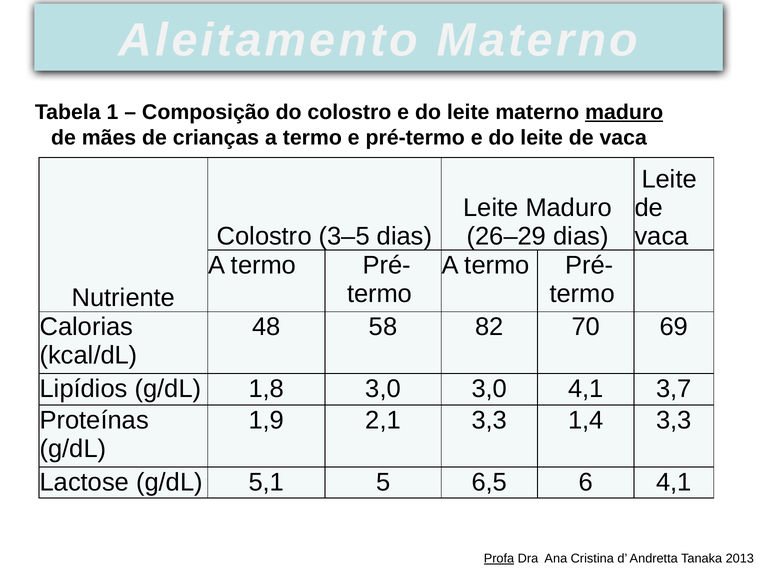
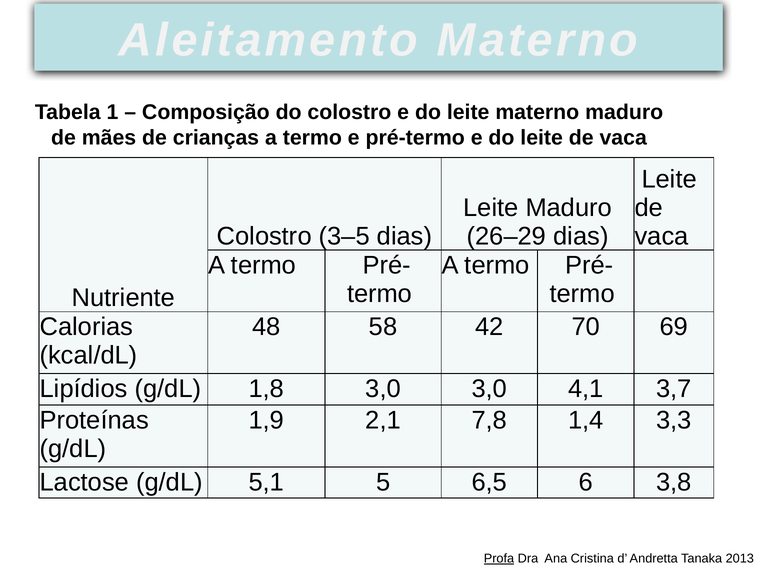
maduro at (624, 112) underline: present -> none
82: 82 -> 42
2,1 3,3: 3,3 -> 7,8
6 4,1: 4,1 -> 3,8
